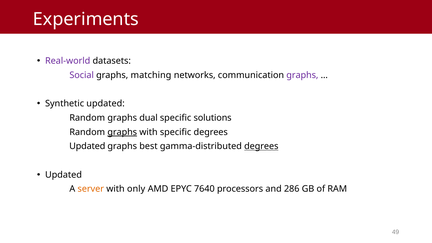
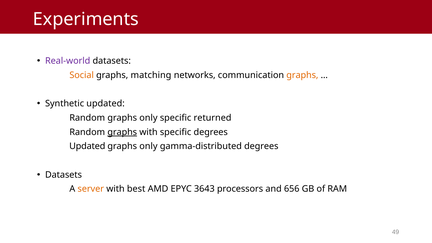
Social colour: purple -> orange
graphs at (302, 75) colour: purple -> orange
Random graphs dual: dual -> only
solutions: solutions -> returned
best at (148, 146): best -> only
degrees at (261, 146) underline: present -> none
Updated at (64, 175): Updated -> Datasets
only: only -> best
7640: 7640 -> 3643
286: 286 -> 656
